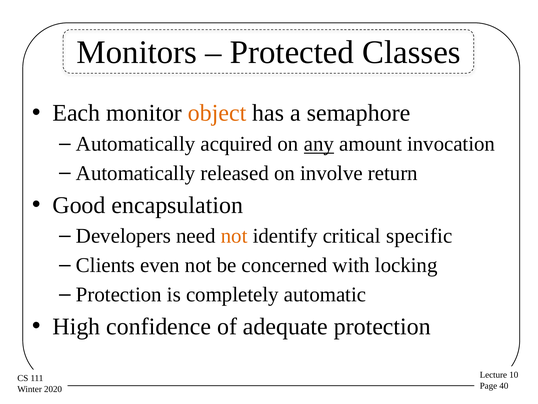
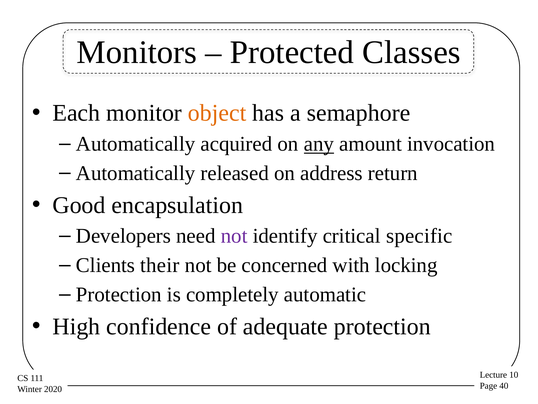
involve: involve -> address
not at (234, 236) colour: orange -> purple
even: even -> their
